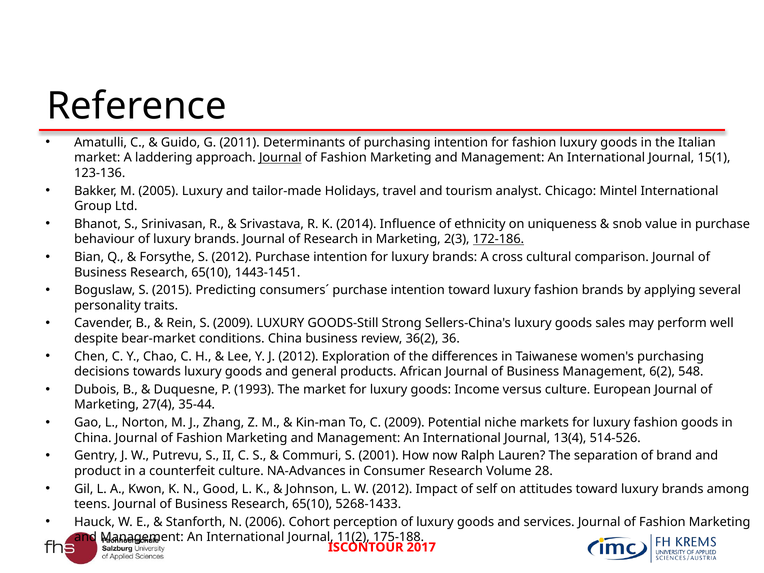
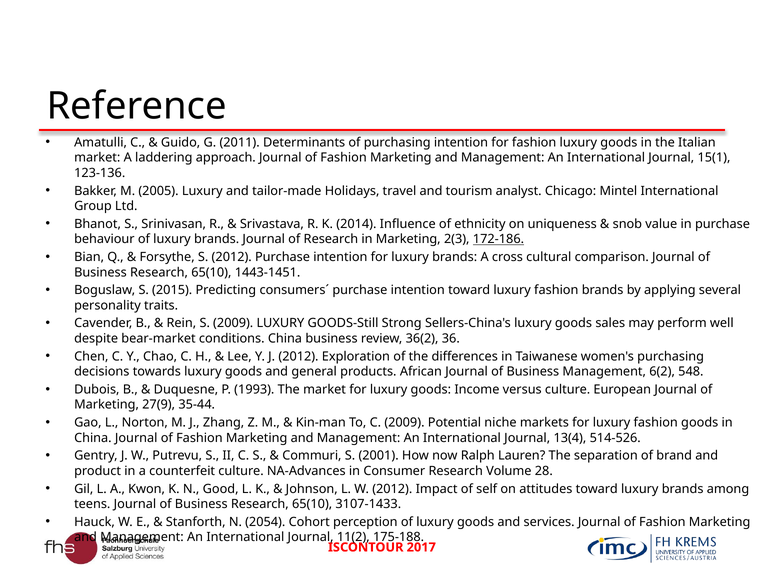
Journal at (280, 158) underline: present -> none
27(4: 27(4 -> 27(9
5268-1433: 5268-1433 -> 3107-1433
2006: 2006 -> 2054
